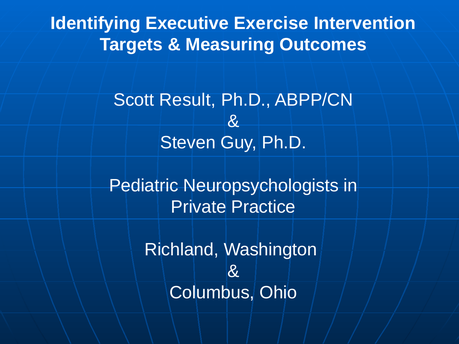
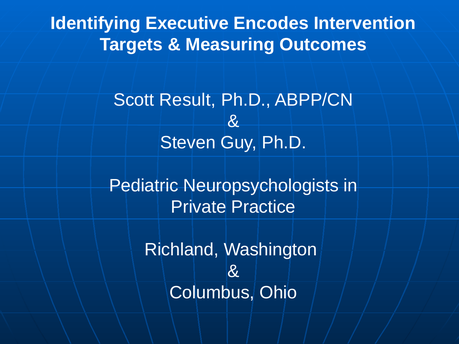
Exercise: Exercise -> Encodes
